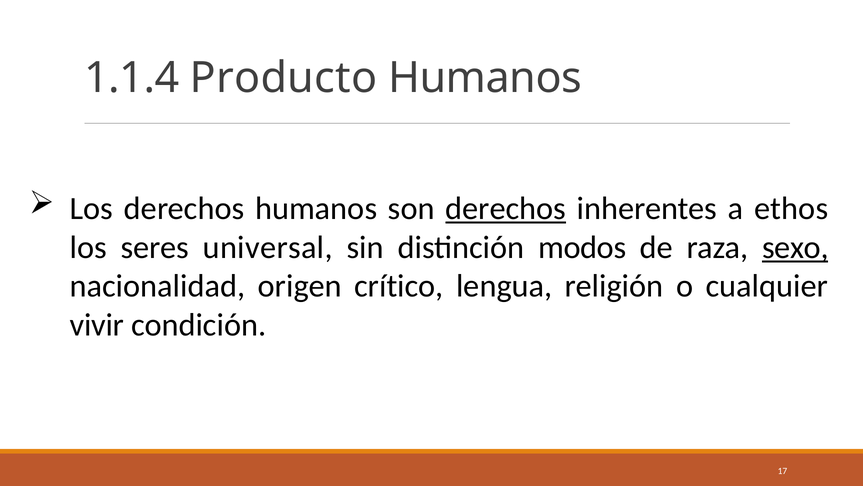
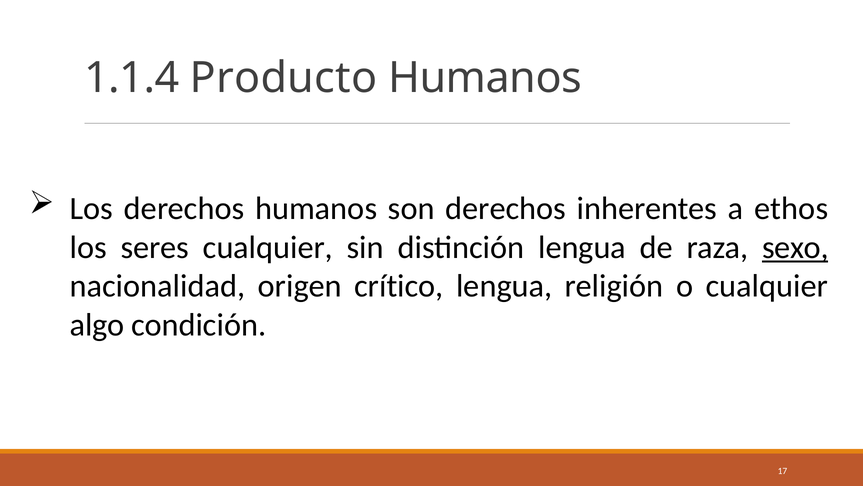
derechos at (506, 208) underline: present -> none
seres universal: universal -> cualquier
distinción modos: modos -> lengua
vivir: vivir -> algo
